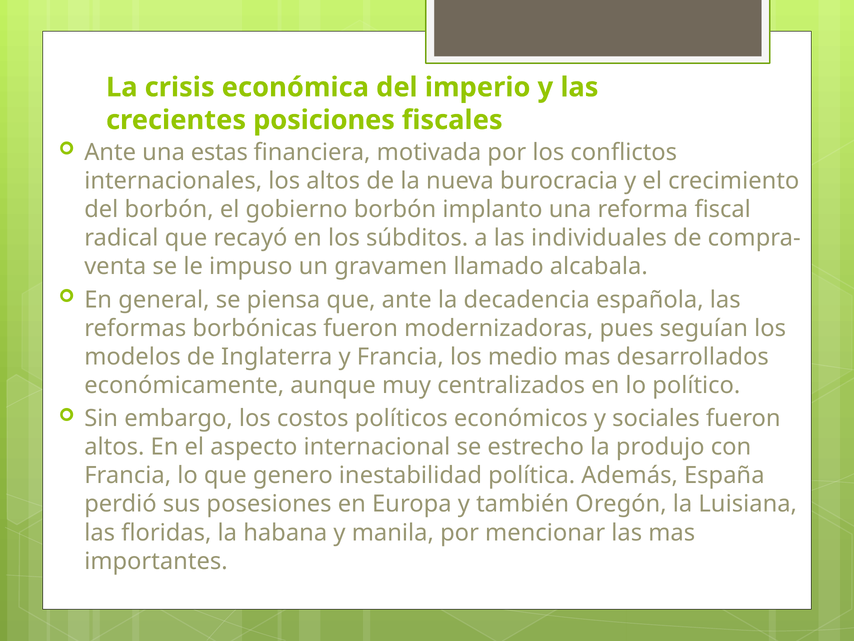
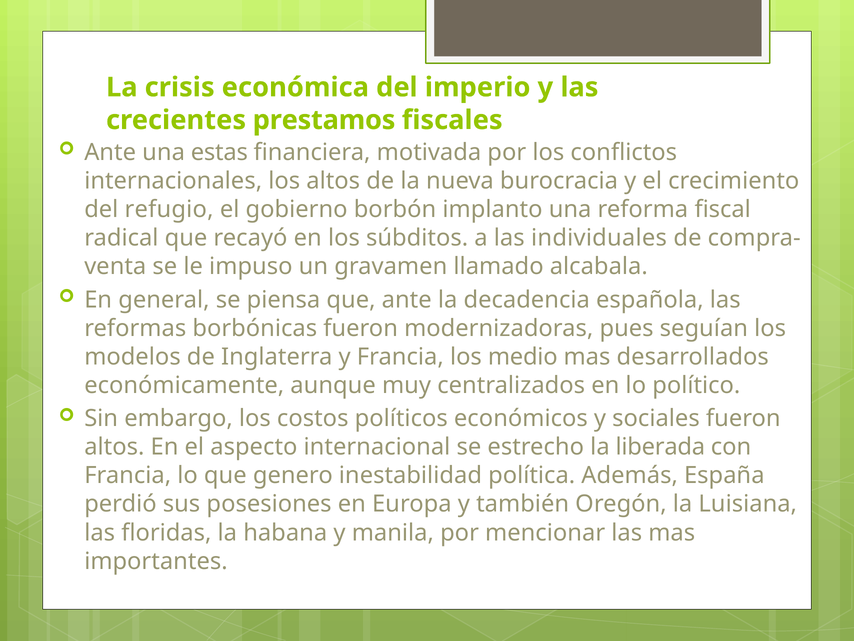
posiciones: posiciones -> prestamos
del borbón: borbón -> refugio
produjo: produjo -> liberada
